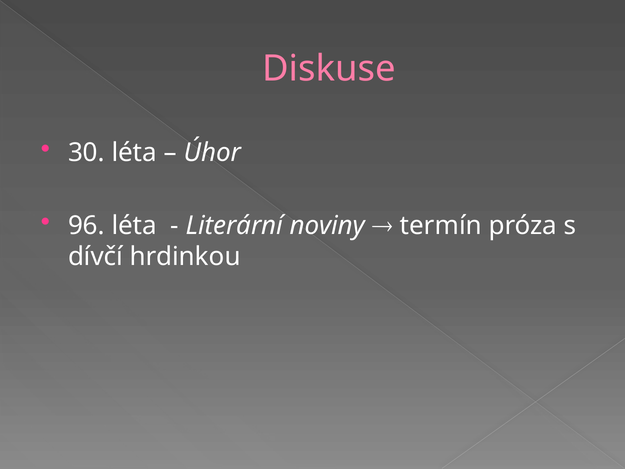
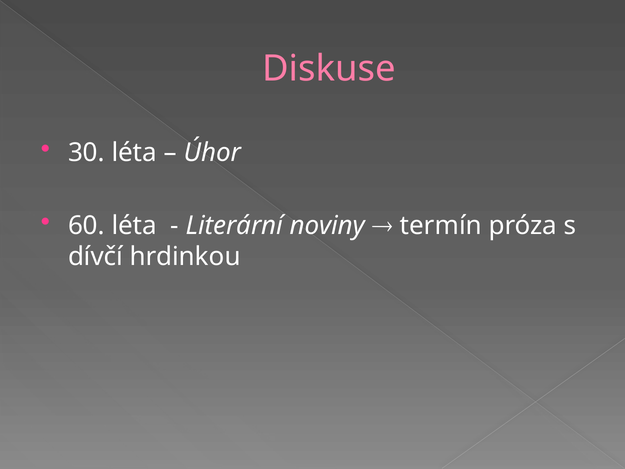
96: 96 -> 60
